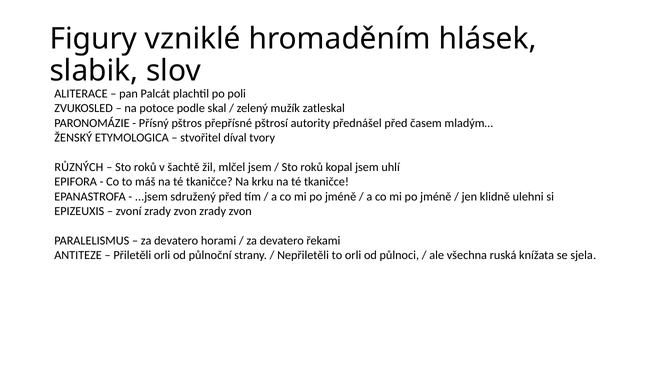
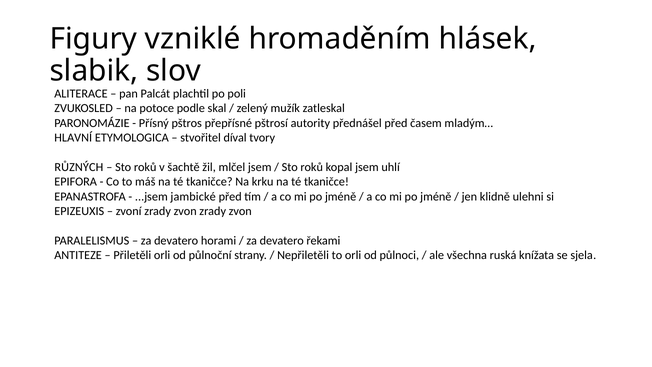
ŽENSKÝ: ŽENSKÝ -> HLAVNÍ
sdružený: sdružený -> jambické
